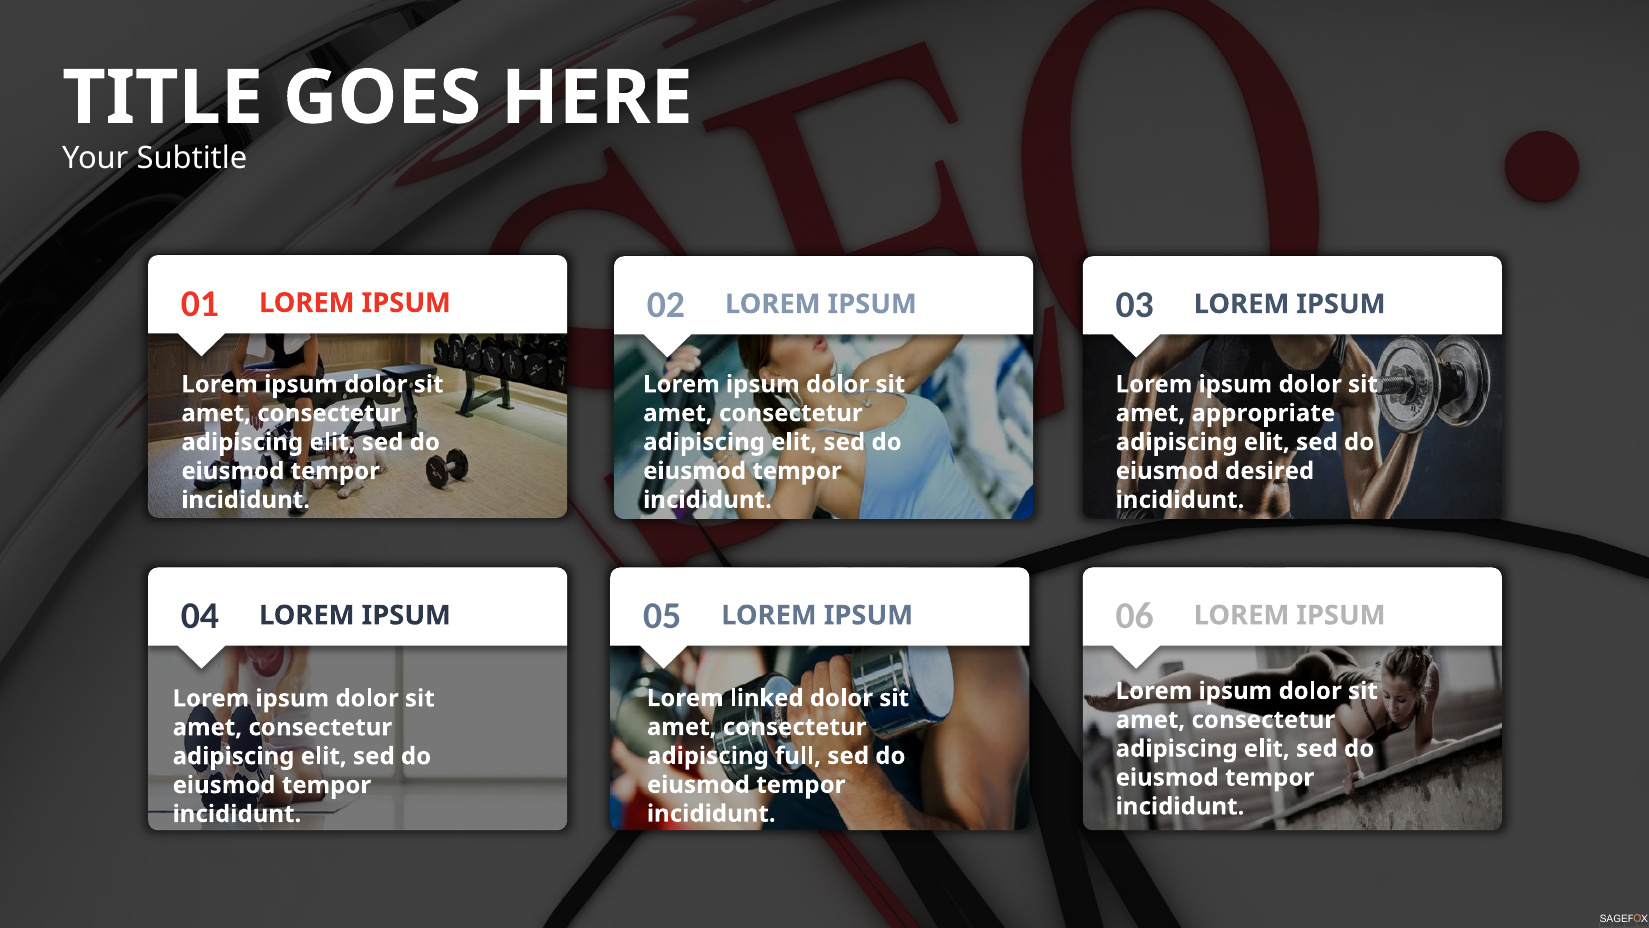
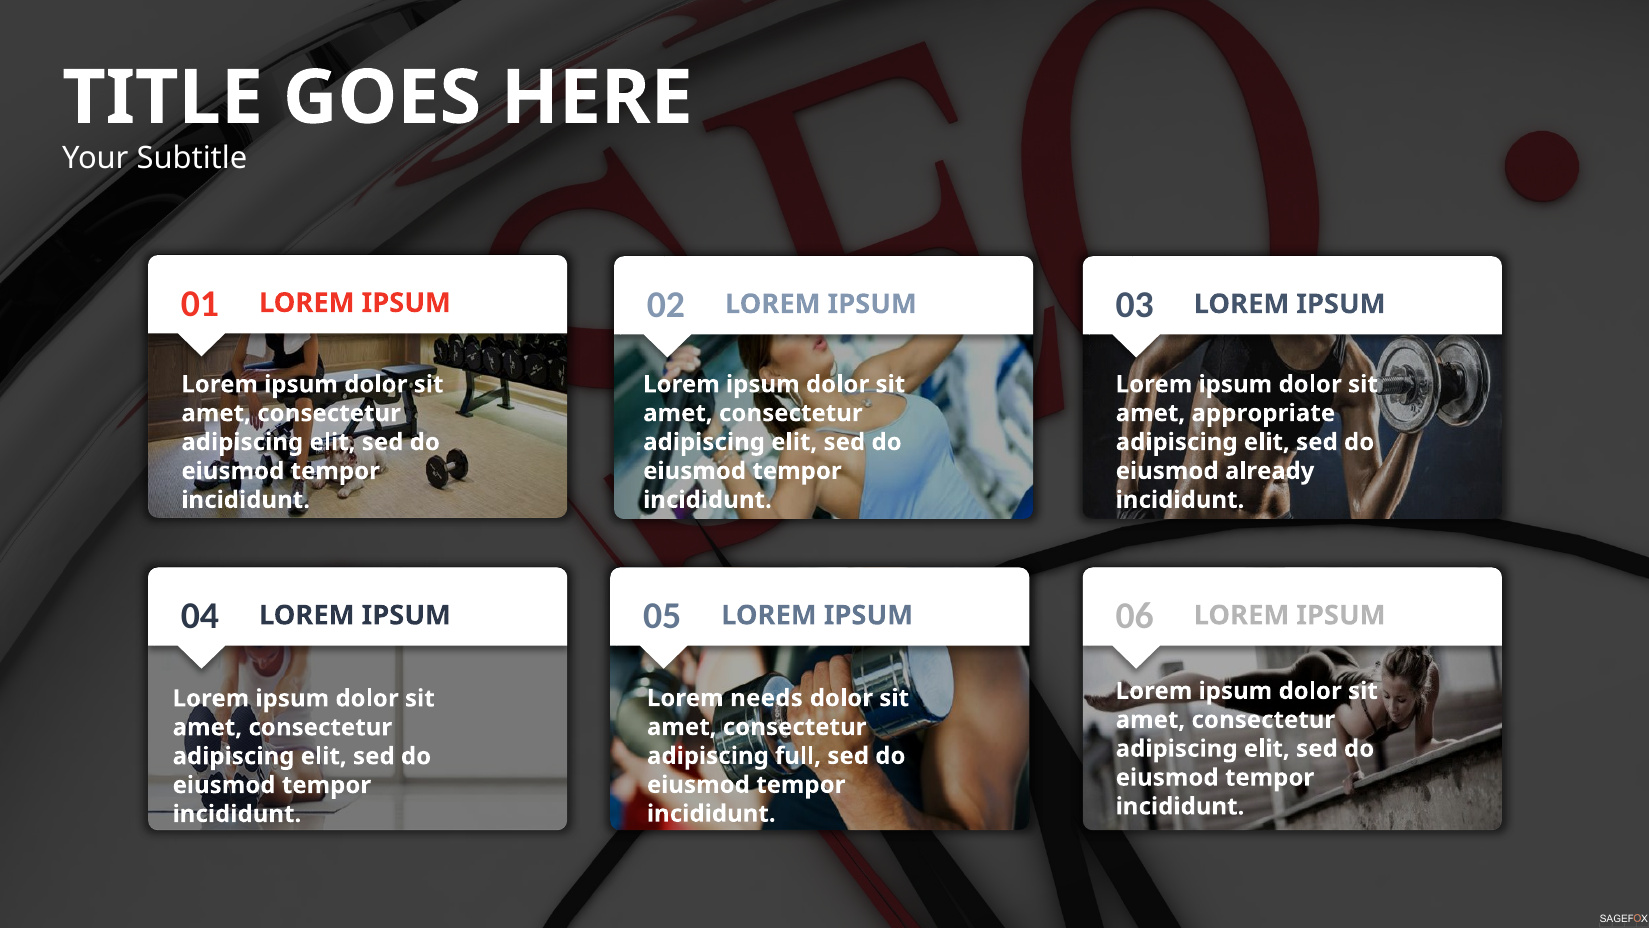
desired: desired -> already
linked: linked -> needs
